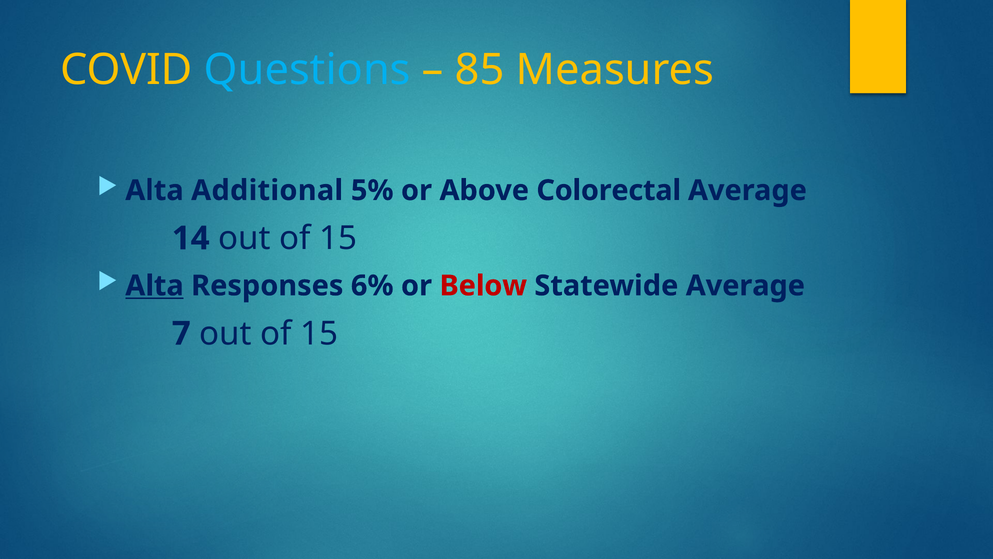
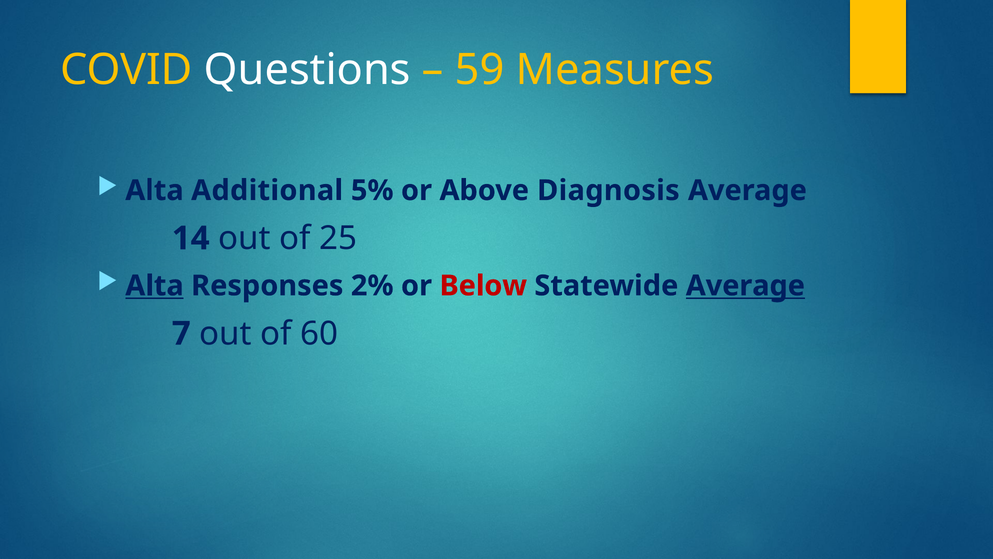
Questions colour: light blue -> white
85: 85 -> 59
Colorectal: Colorectal -> Diagnosis
14 out of 15: 15 -> 25
6%: 6% -> 2%
Average at (745, 286) underline: none -> present
7 out of 15: 15 -> 60
